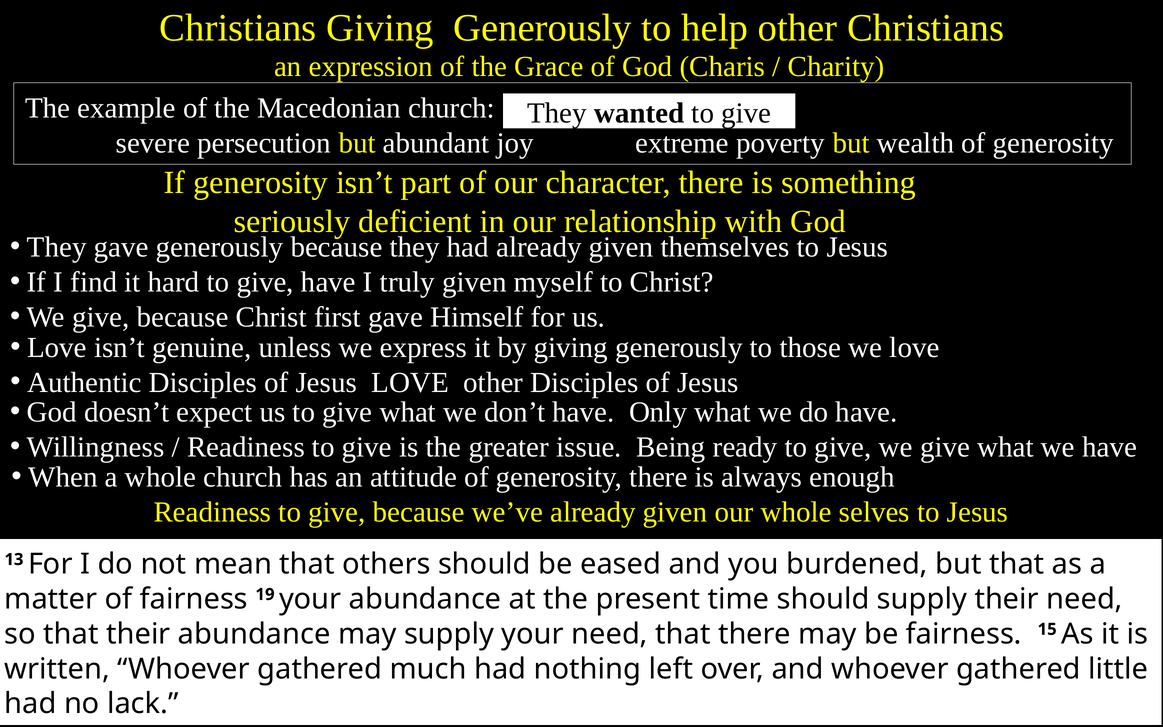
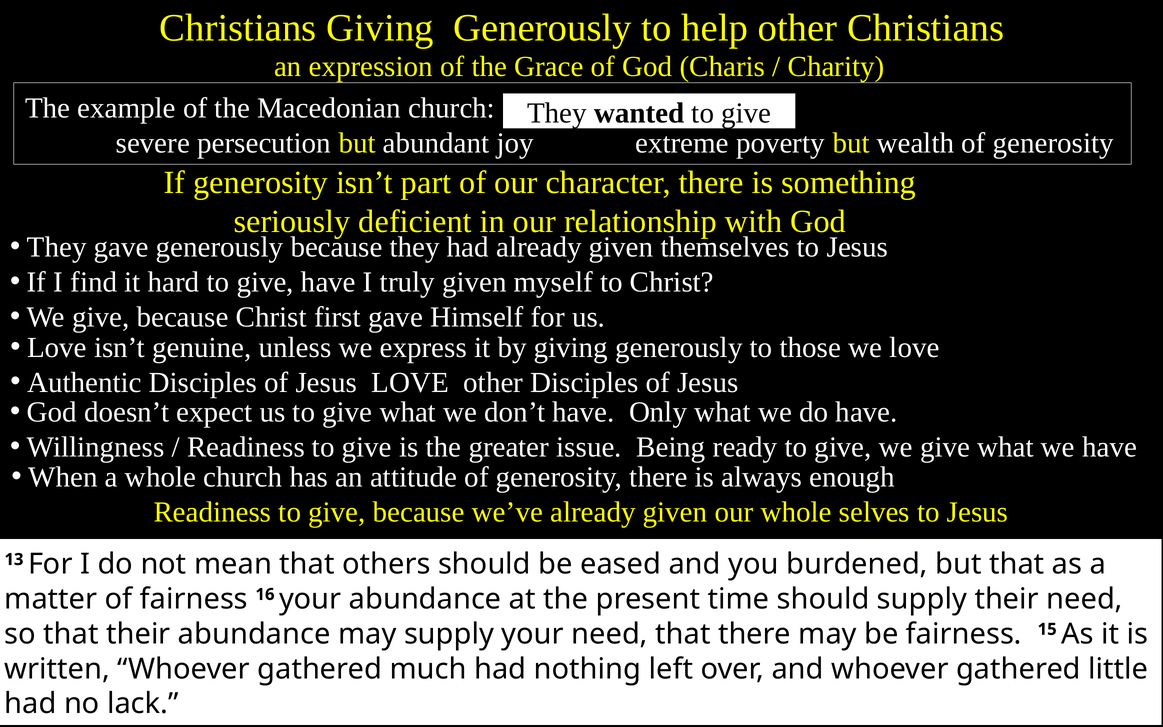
19: 19 -> 16
